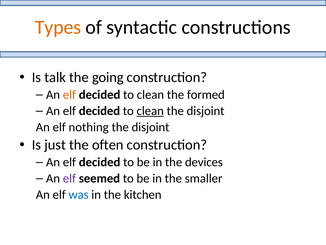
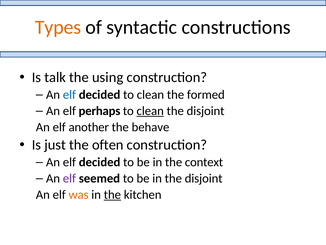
going: going -> using
elf at (69, 95) colour: orange -> blue
decided at (99, 111): decided -> perhaps
nothing: nothing -> another
disjoint at (151, 127): disjoint -> behave
devices: devices -> context
in the smaller: smaller -> disjoint
was colour: blue -> orange
the at (112, 194) underline: none -> present
